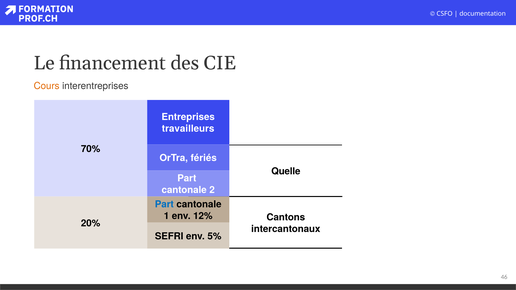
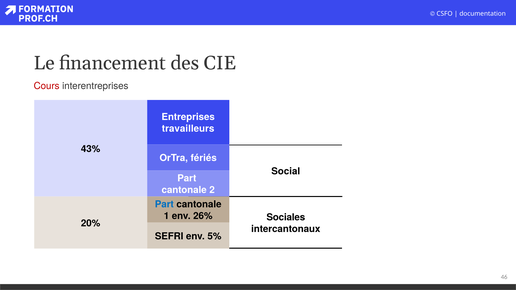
Cours colour: orange -> red
70%: 70% -> 43%
Quelle: Quelle -> Social
12%: 12% -> 26%
Cantons: Cantons -> Sociales
